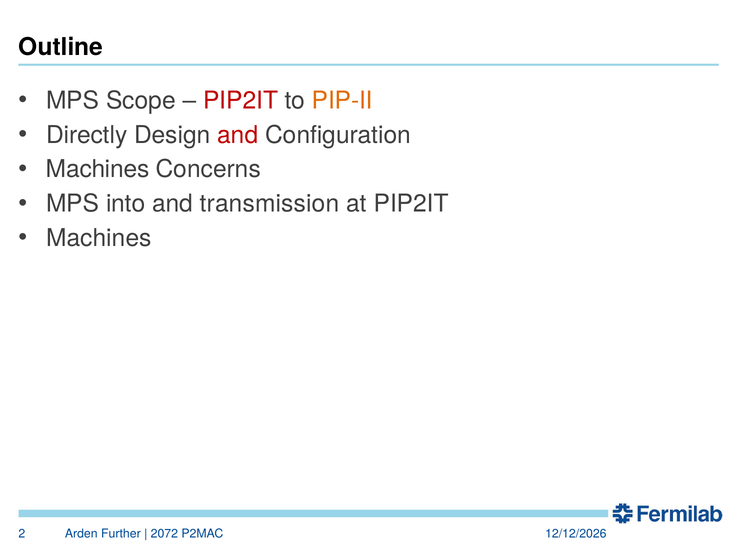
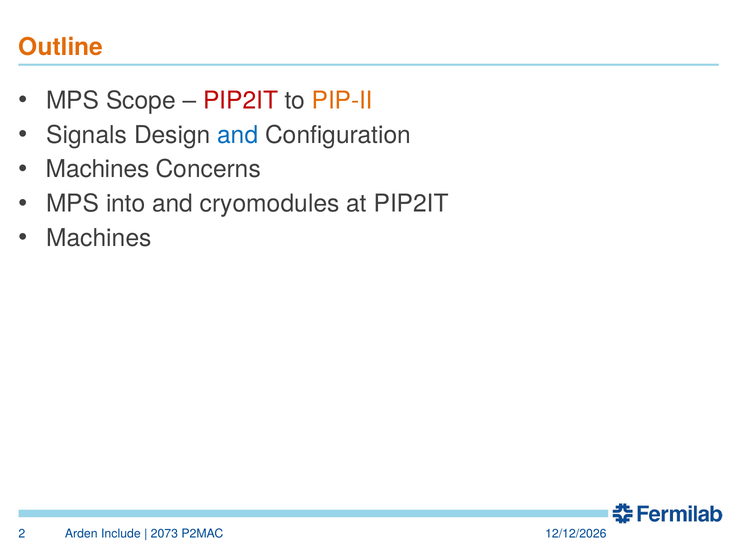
Outline colour: black -> orange
Directly: Directly -> Signals
and at (238, 135) colour: red -> blue
transmission: transmission -> cryomodules
Further: Further -> Include
2072: 2072 -> 2073
